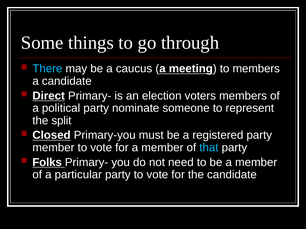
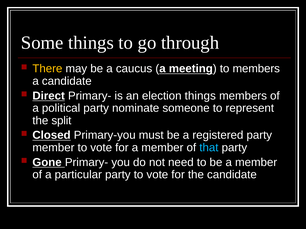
There colour: light blue -> yellow
election voters: voters -> things
Folks: Folks -> Gone
